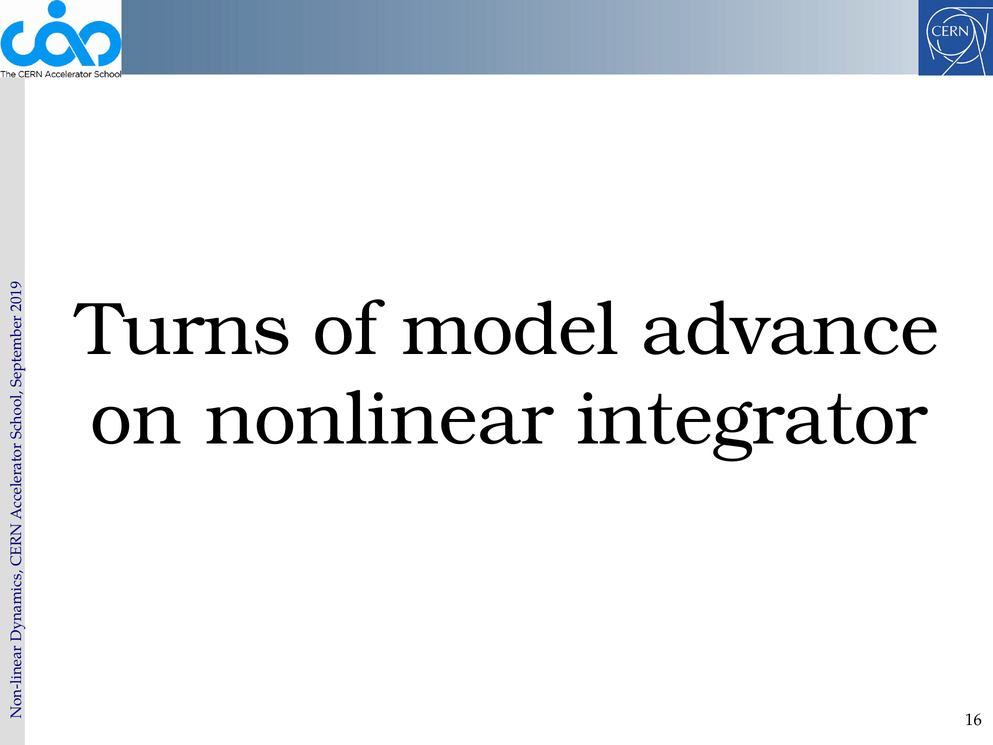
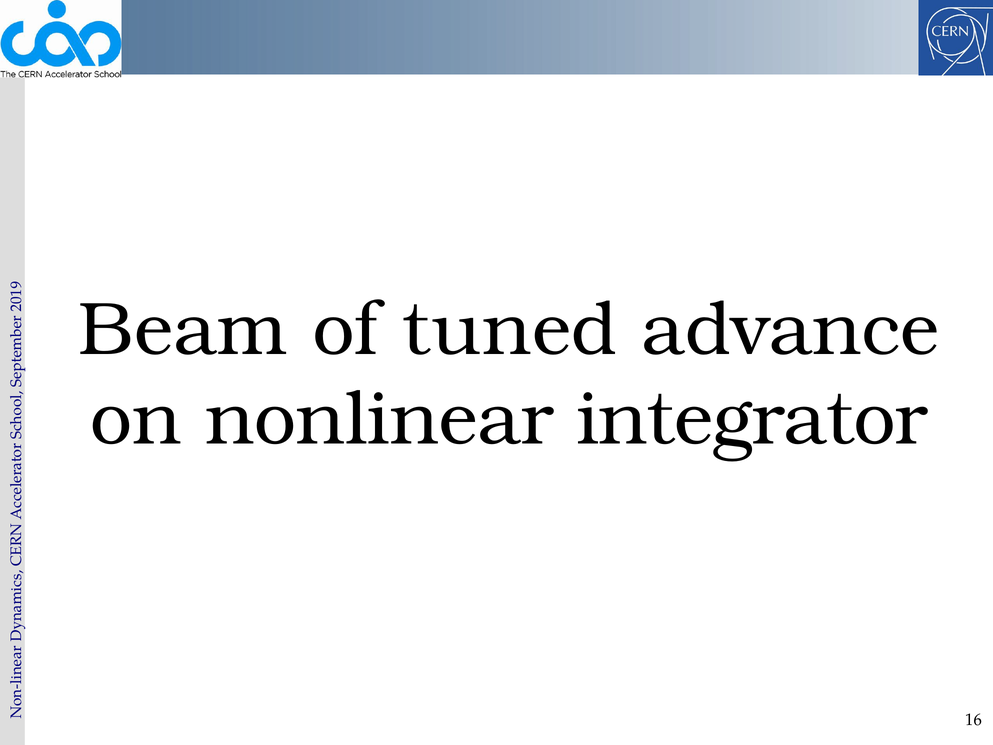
Turns: Turns -> Beam
model: model -> tuned
